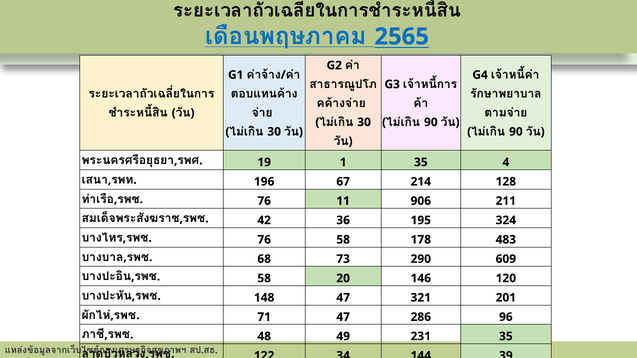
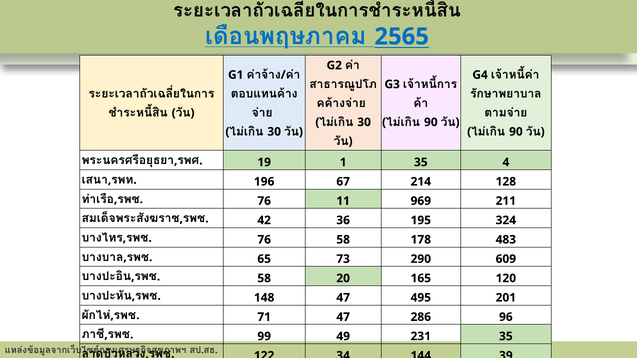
906: 906 -> 969
68: 68 -> 65
146: 146 -> 165
321: 321 -> 495
48 at (264, 337): 48 -> 99
